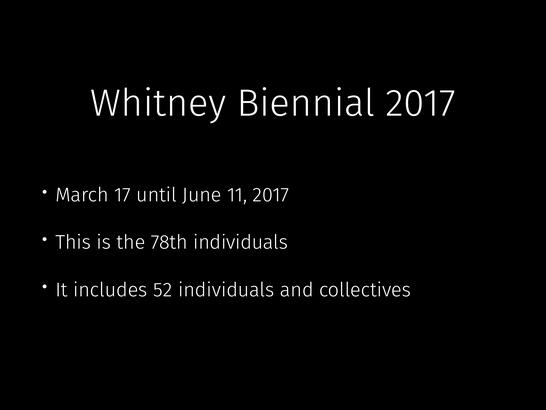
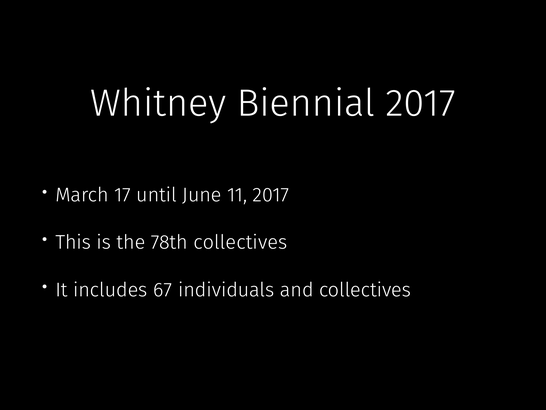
78th individuals: individuals -> collectives
52: 52 -> 67
